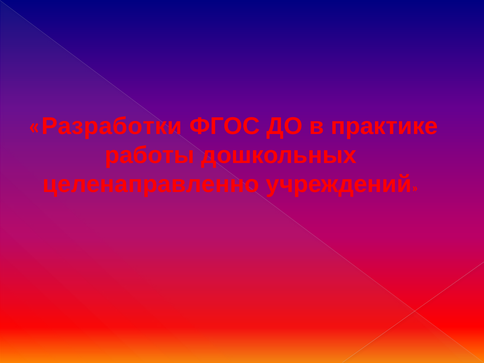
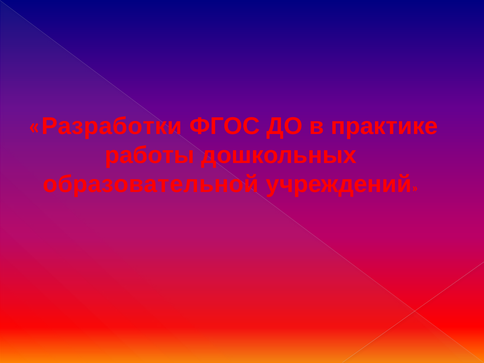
целенаправленно: целенаправленно -> образовательной
